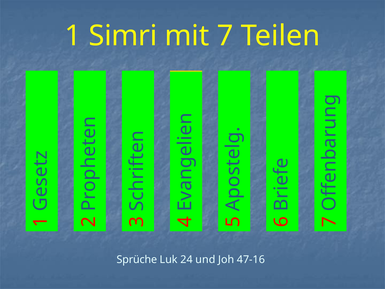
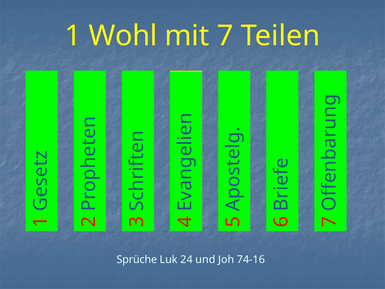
Simri: Simri -> Wohl
47-16: 47-16 -> 74-16
